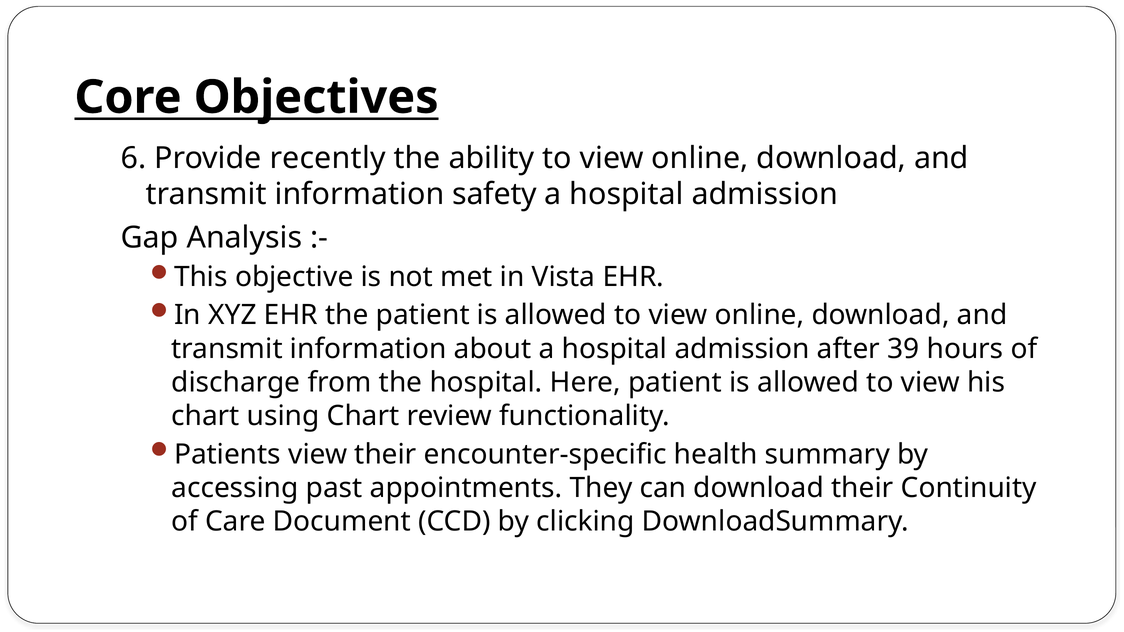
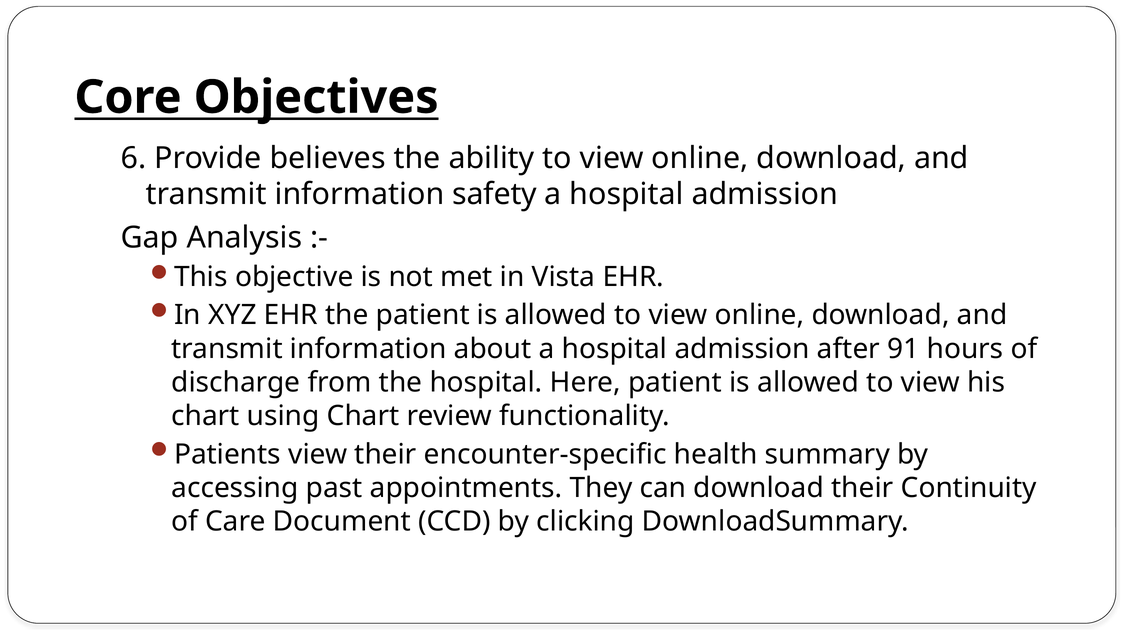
recently: recently -> believes
39: 39 -> 91
